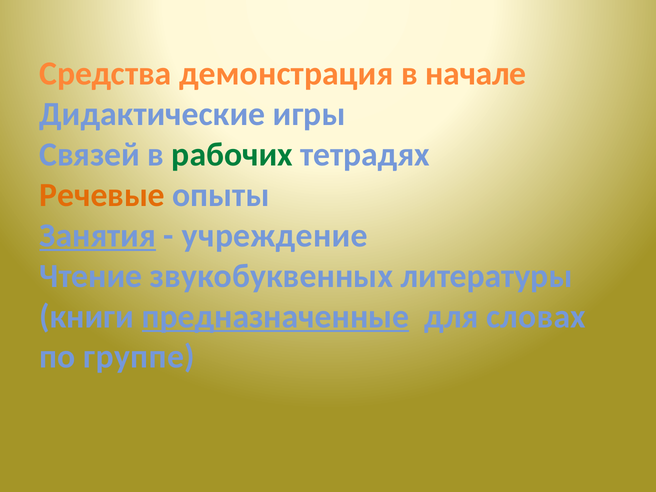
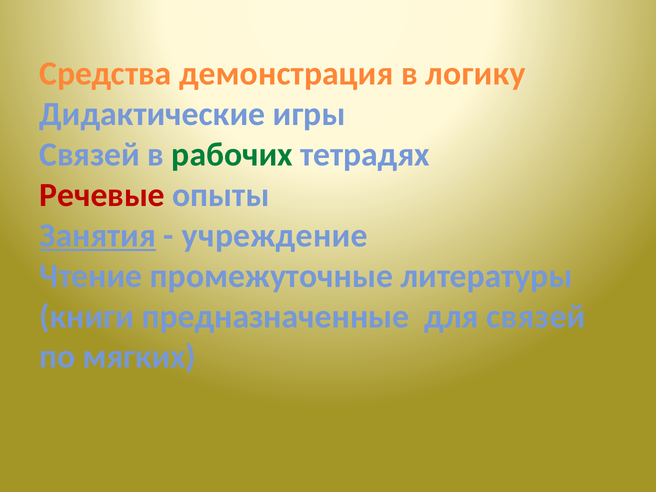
начале: начале -> логику
Речевые colour: orange -> red
звукобуквенных: звукобуквенных -> промежуточные
предназначенные underline: present -> none
для словах: словах -> связей
группе: группе -> мягких
